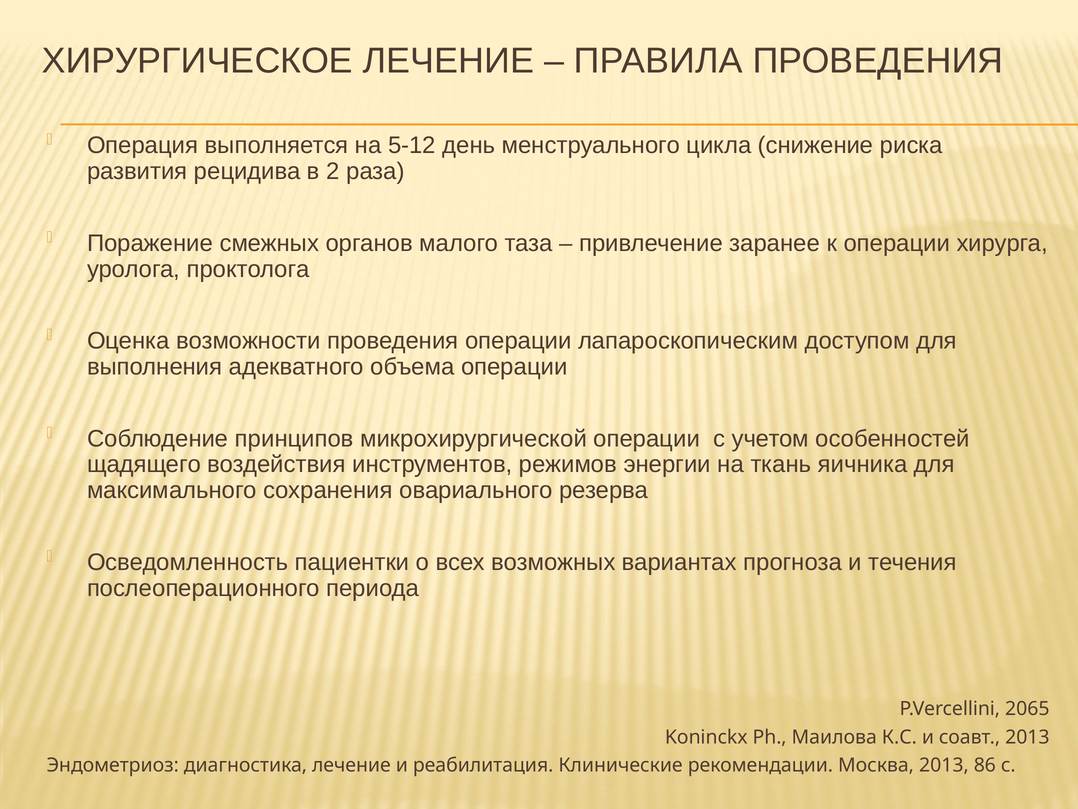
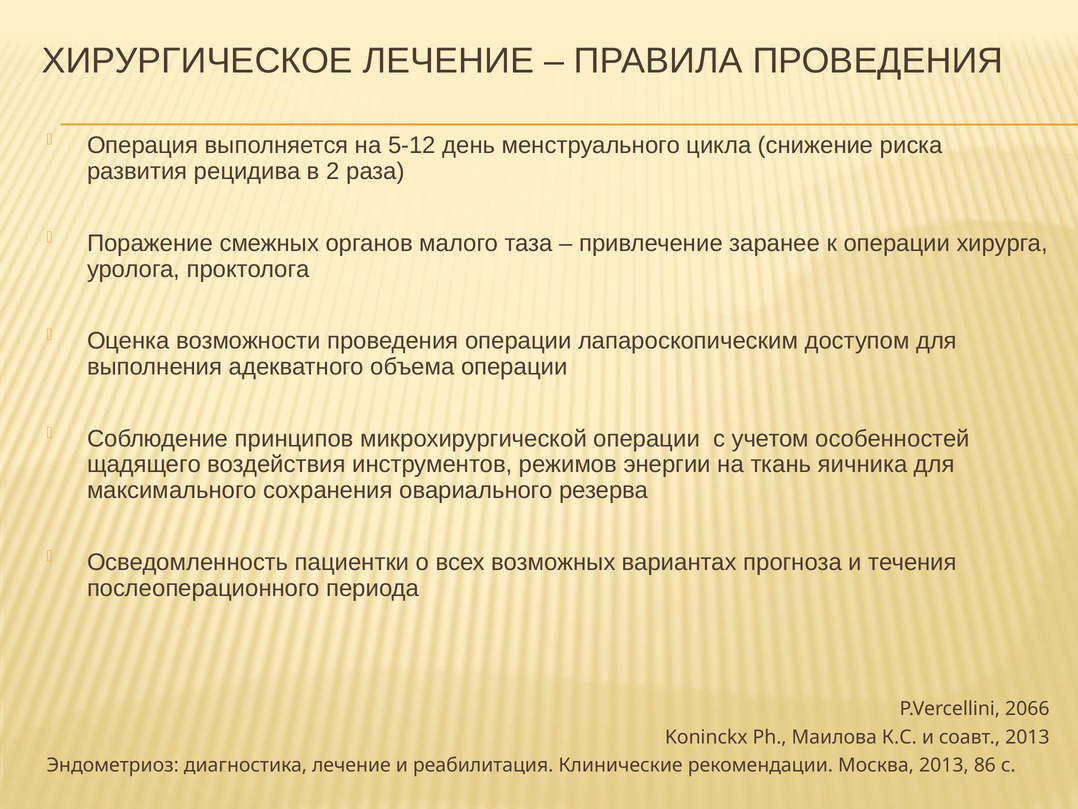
2065: 2065 -> 2066
